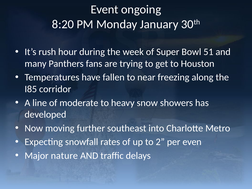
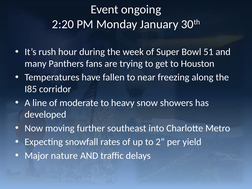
8:20: 8:20 -> 2:20
even: even -> yield
